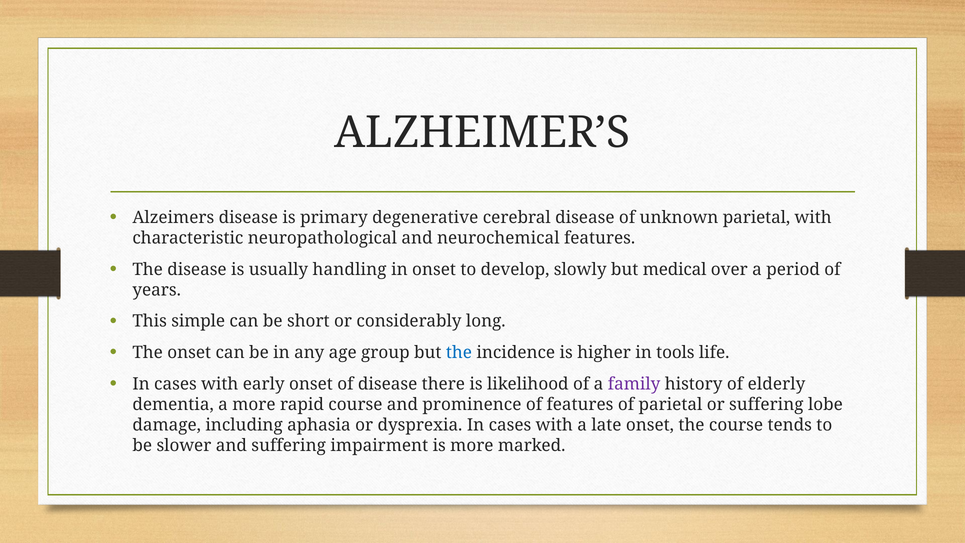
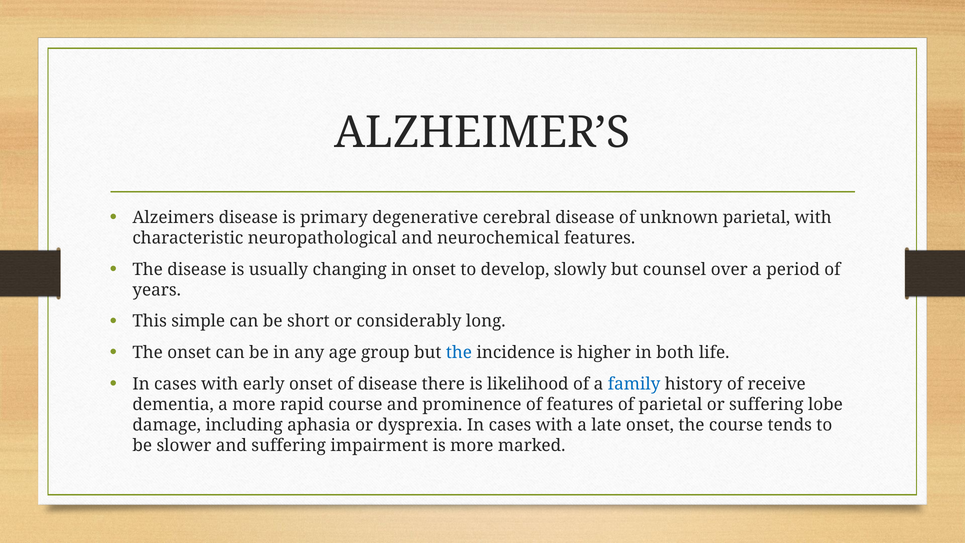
handling: handling -> changing
medical: medical -> counsel
tools: tools -> both
family colour: purple -> blue
elderly: elderly -> receive
